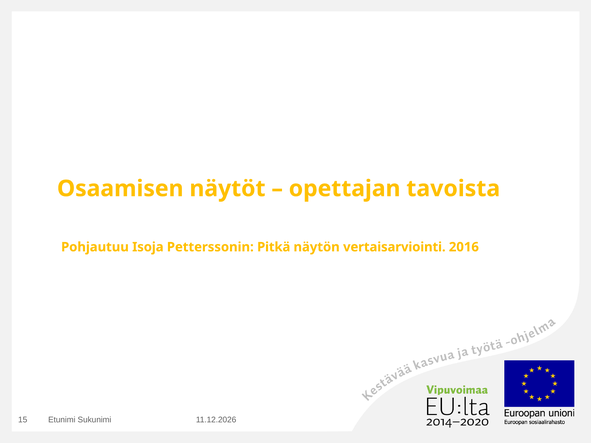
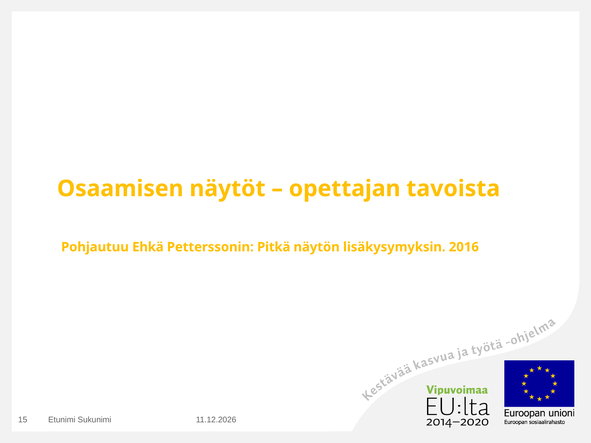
Isoja: Isoja -> Ehkä
vertaisarviointi: vertaisarviointi -> lisäkysymyksin
